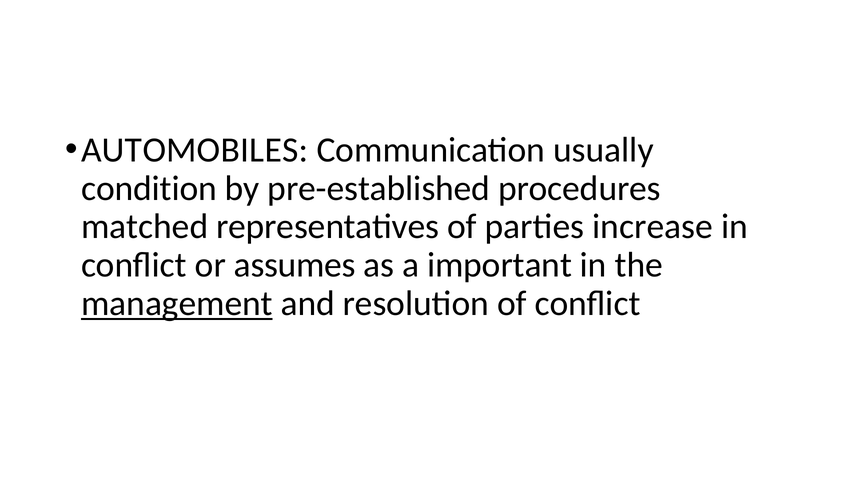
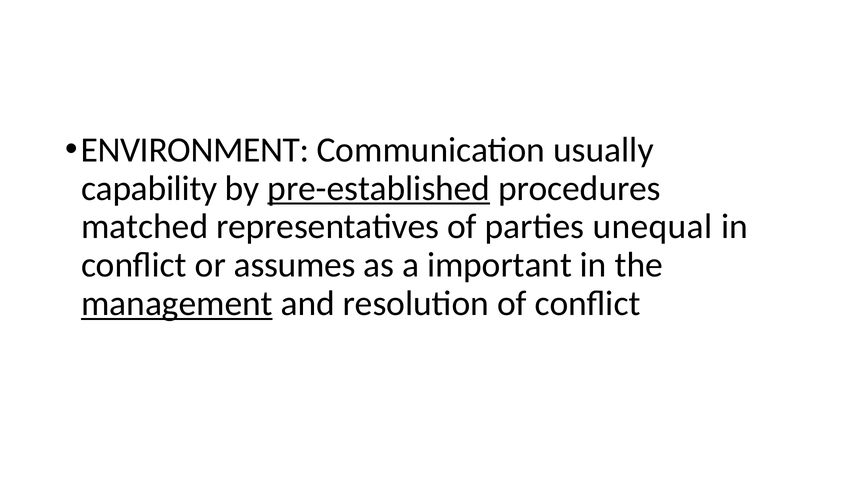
AUTOMOBILES: AUTOMOBILES -> ENVIRONMENT
condition: condition -> capability
pre-established underline: none -> present
increase: increase -> unequal
